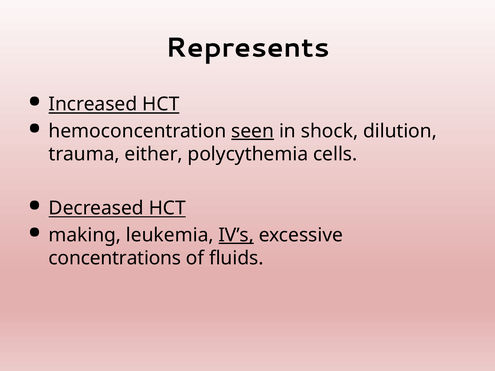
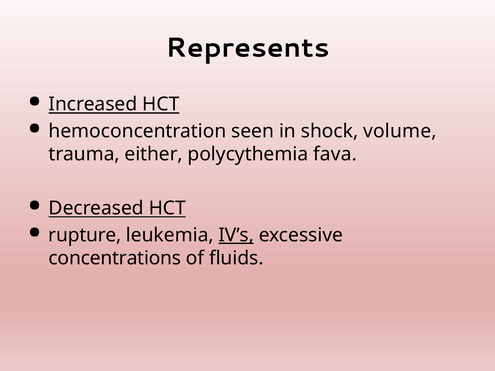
seen underline: present -> none
dilution: dilution -> volume
cells: cells -> fava
making: making -> rupture
